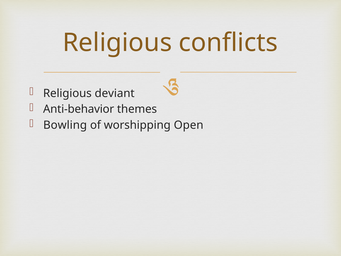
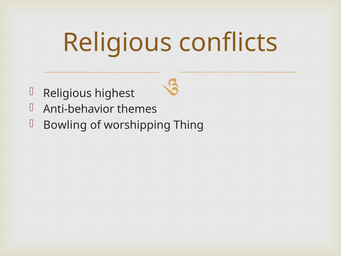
deviant: deviant -> highest
Open: Open -> Thing
